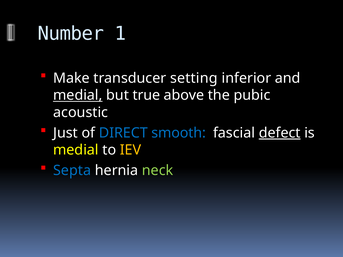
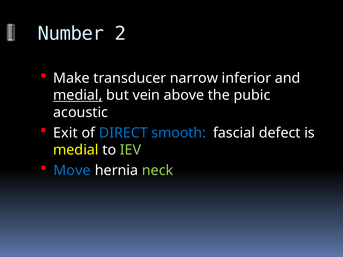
1: 1 -> 2
setting: setting -> narrow
true: true -> vein
Just: Just -> Exit
defect underline: present -> none
IEV colour: yellow -> light green
Septa: Septa -> Move
